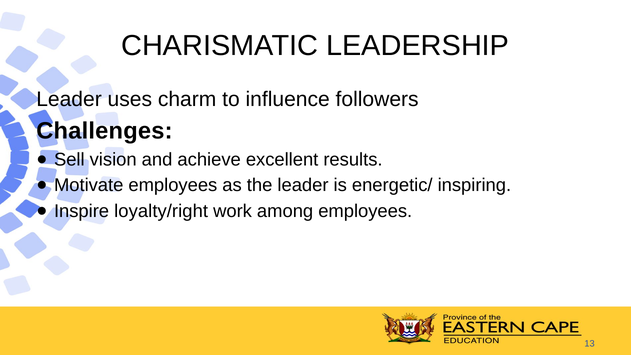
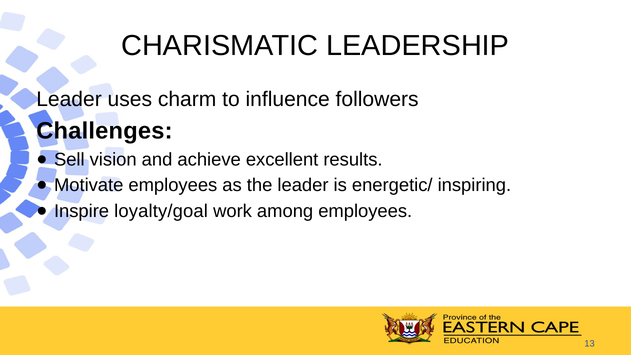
loyalty/right: loyalty/right -> loyalty/goal
